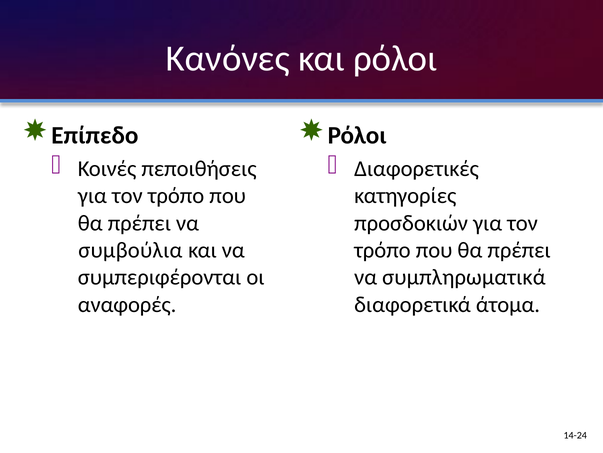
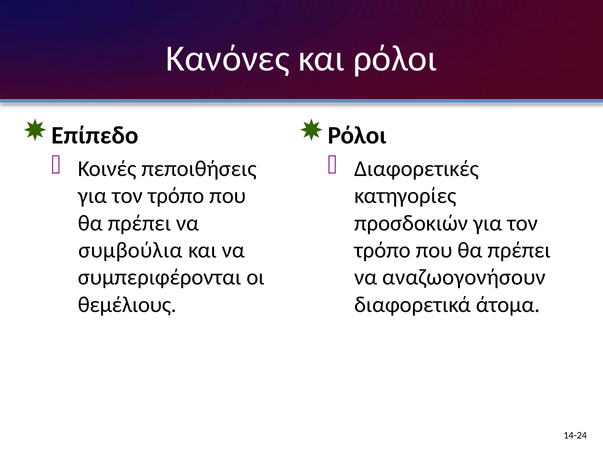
συμπληρωματικά: συμπληρωματικά -> αναζωογονήσουν
αναφορές: αναφορές -> θεμέλιους
